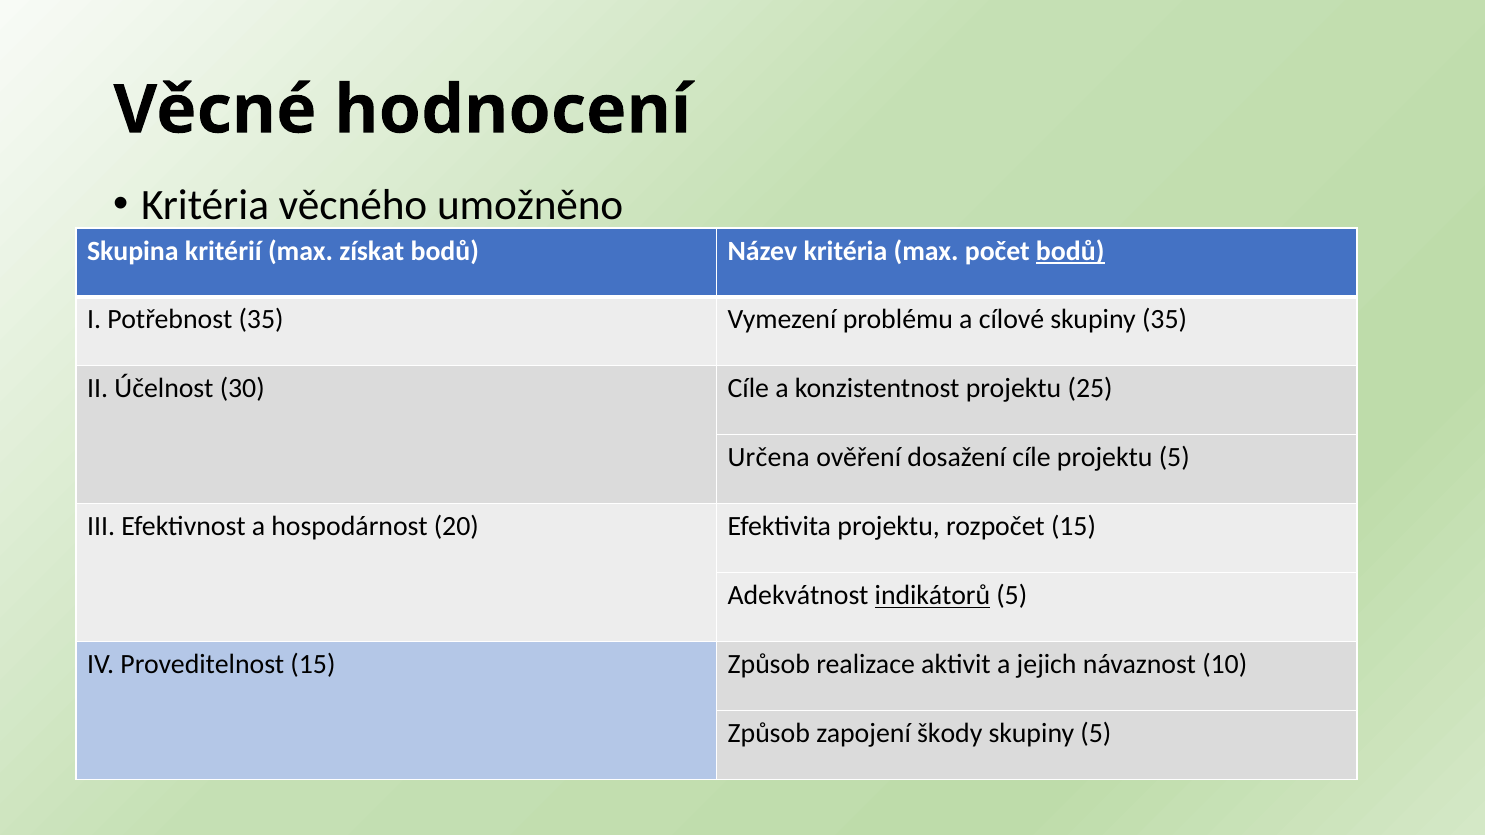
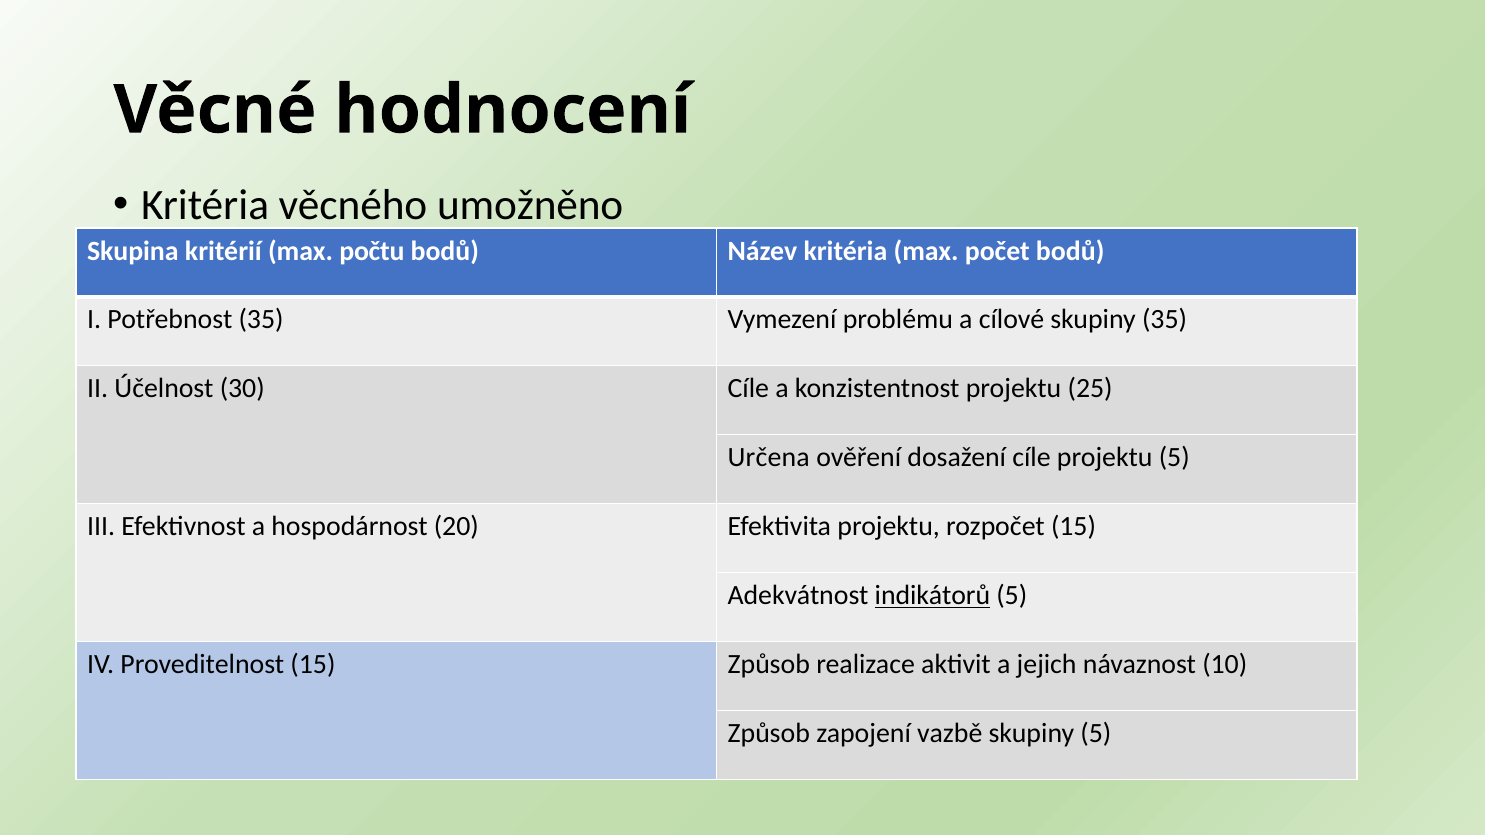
získat: získat -> počtu
bodů at (1070, 251) underline: present -> none
škody: škody -> vazbě
